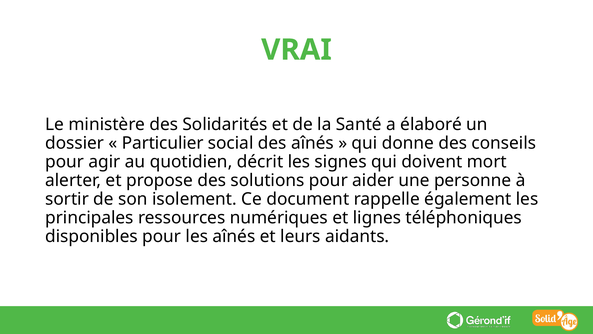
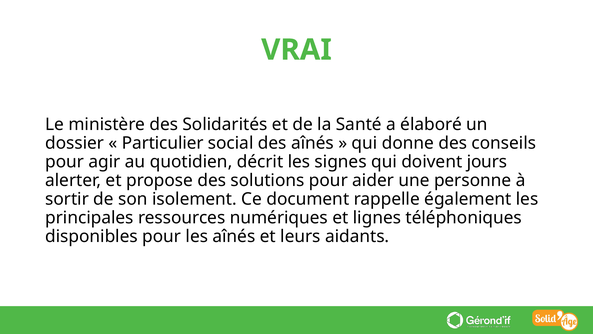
mort: mort -> jours
